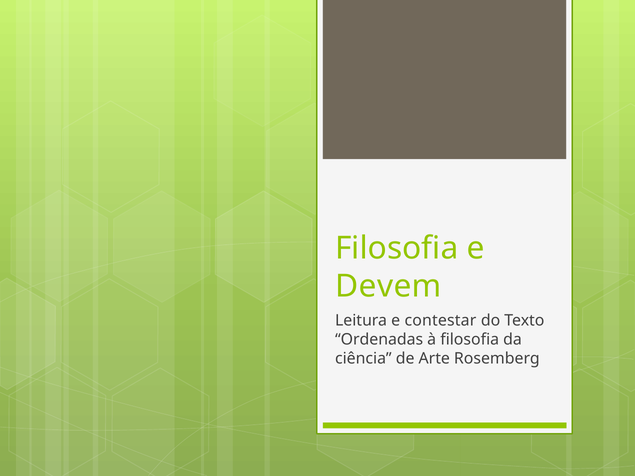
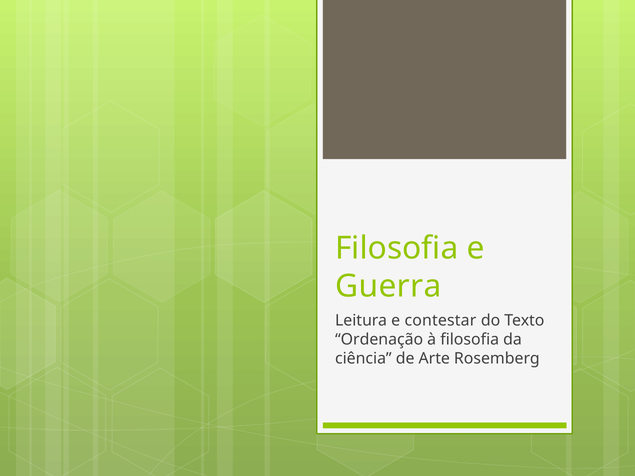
Devem: Devem -> Guerra
Ordenadas: Ordenadas -> Ordenação
